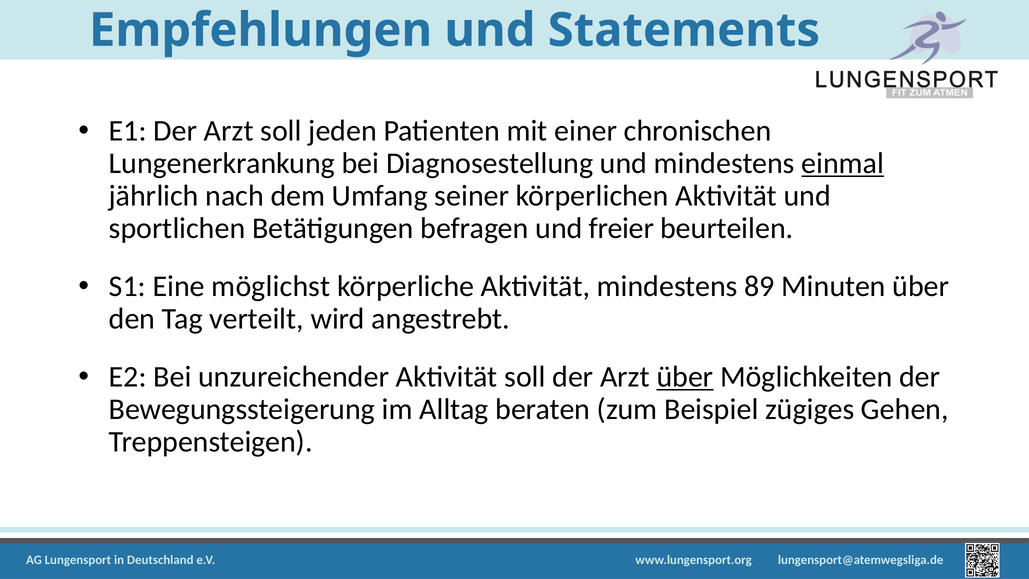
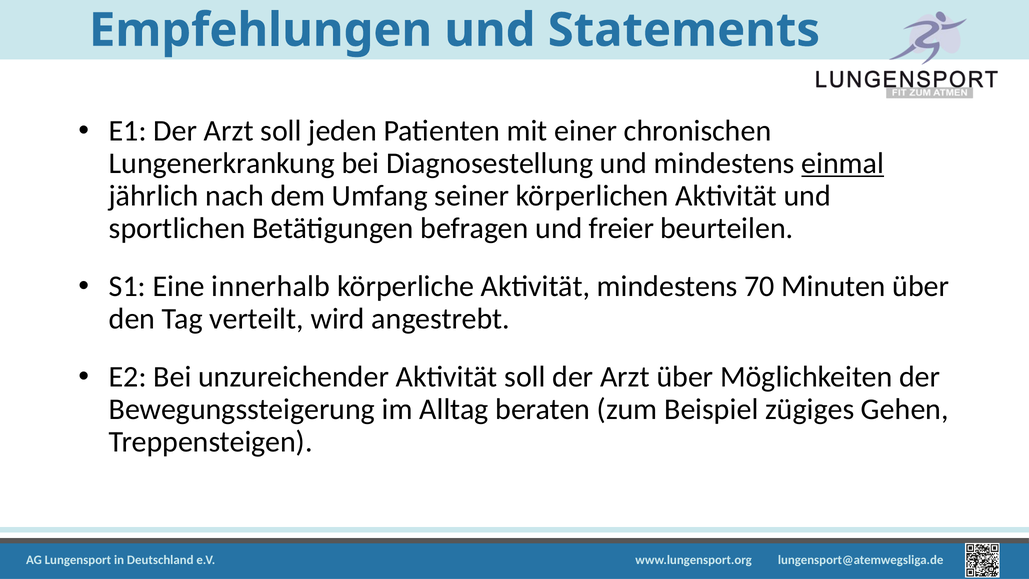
möglichst: möglichst -> innerhalb
89: 89 -> 70
über at (685, 377) underline: present -> none
